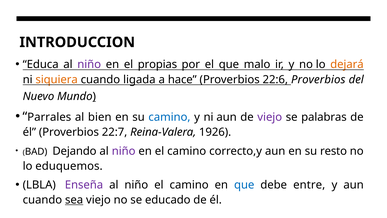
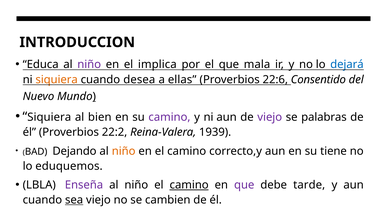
propias: propias -> implica
malo: malo -> mala
dejará colour: orange -> blue
ligada: ligada -> desea
hace: hace -> ellas
22:6 Proverbios: Proverbios -> Consentido
Parrales at (49, 117): Parrales -> Siquiera
camino at (169, 117) colour: blue -> purple
22:7: 22:7 -> 22:2
1926: 1926 -> 1939
niño at (124, 151) colour: purple -> orange
resto: resto -> tiene
camino at (189, 185) underline: none -> present
que at (244, 185) colour: blue -> purple
entre: entre -> tarde
educado: educado -> cambien
